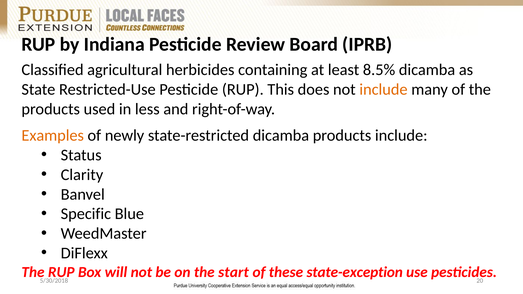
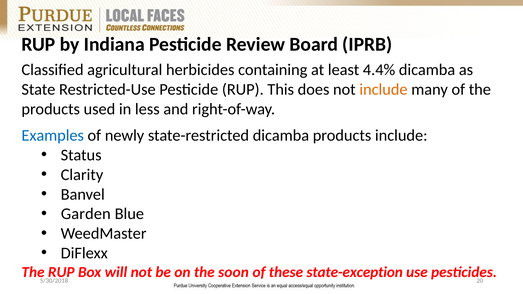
8.5%: 8.5% -> 4.4%
Examples colour: orange -> blue
Specific: Specific -> Garden
start: start -> soon
